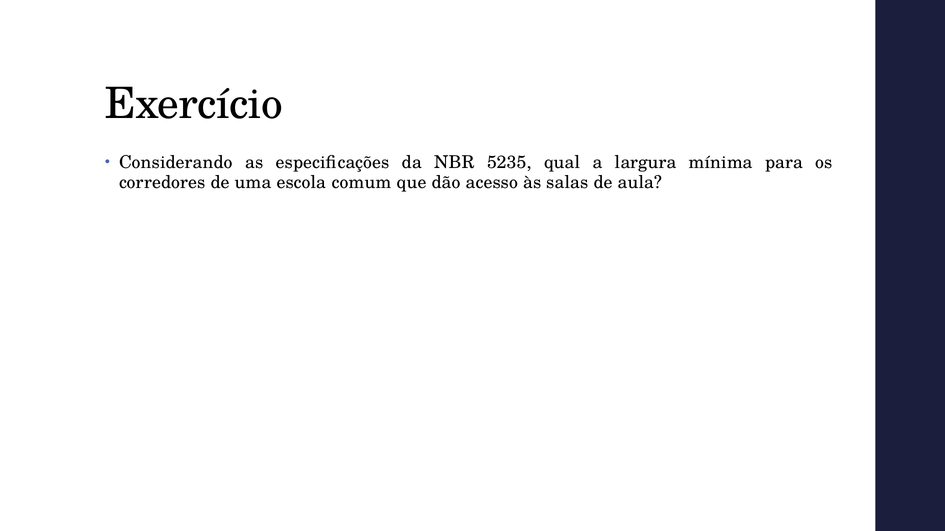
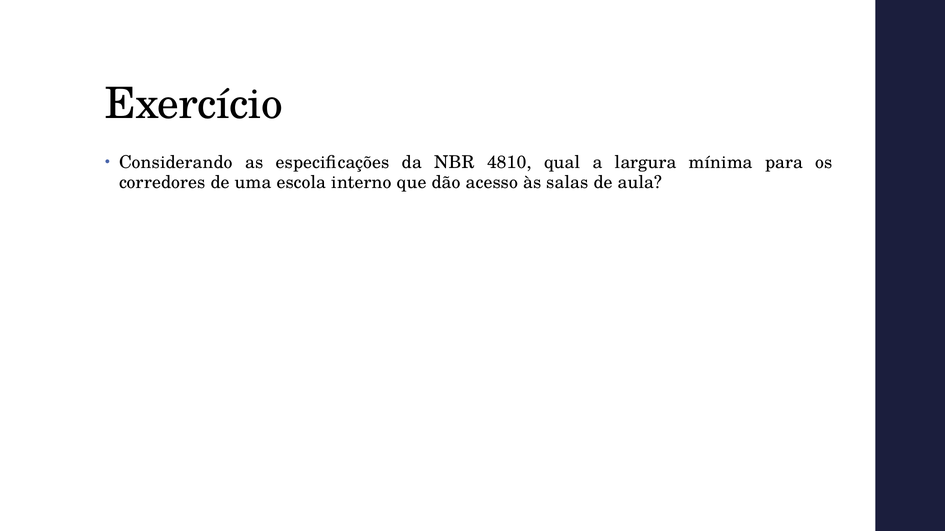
5235: 5235 -> 4810
comum: comum -> interno
